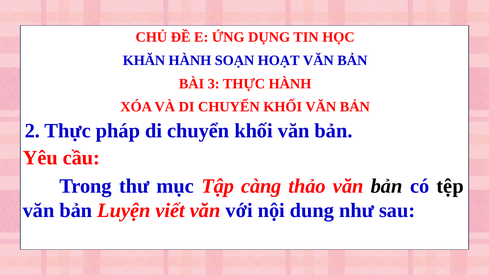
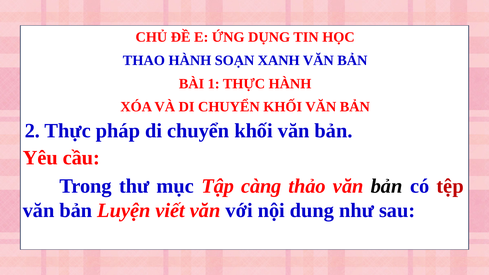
KHĂN: KHĂN -> THAO
HOẠT: HOẠT -> XANH
3: 3 -> 1
tệp colour: black -> red
